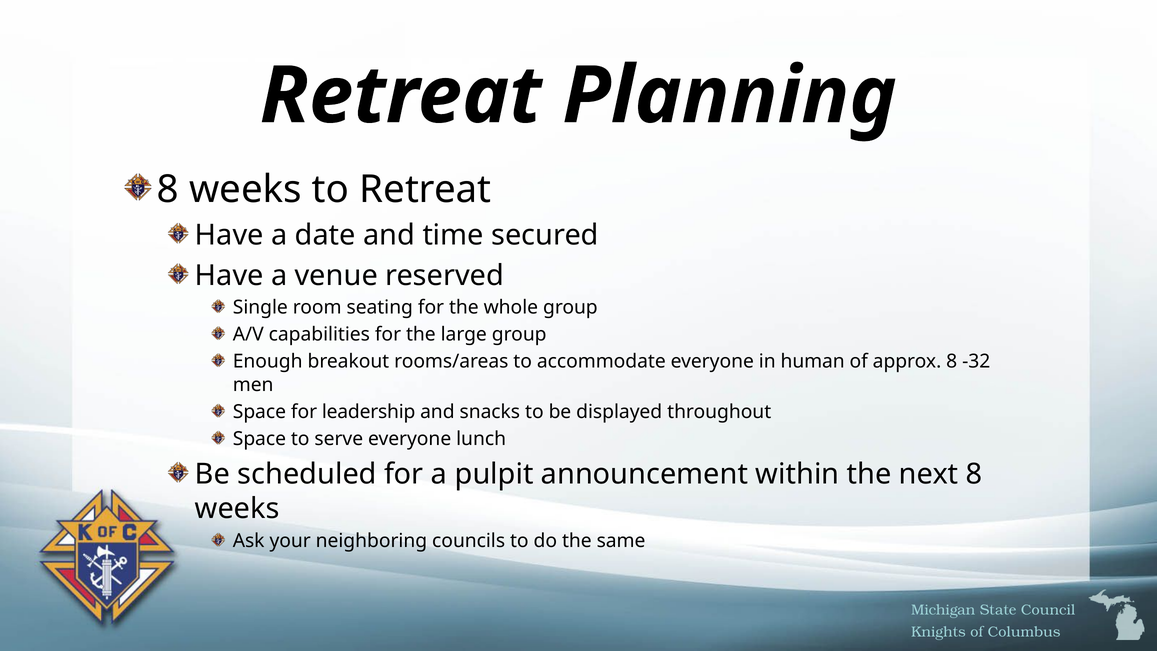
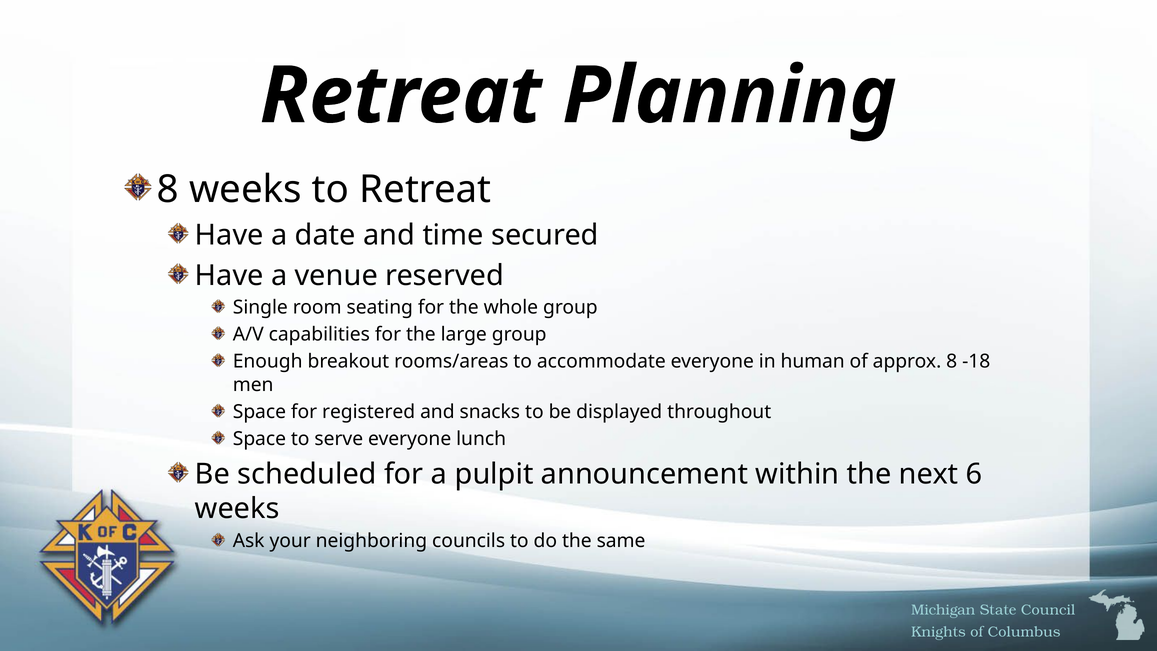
-32: -32 -> -18
leadership: leadership -> registered
next 8: 8 -> 6
